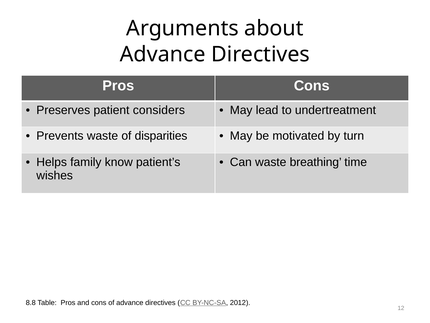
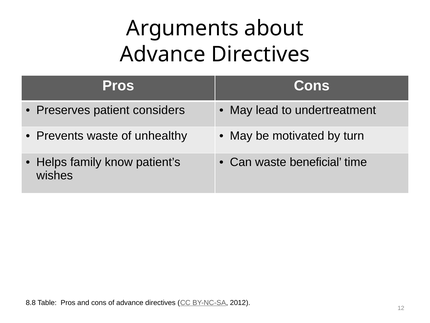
disparities: disparities -> unhealthy
breathing: breathing -> beneficial
